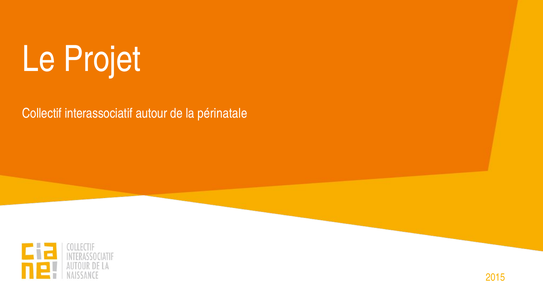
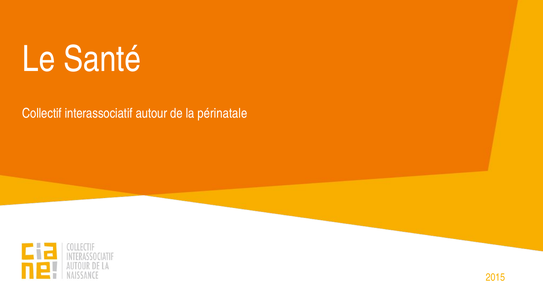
Projet: Projet -> Santé
